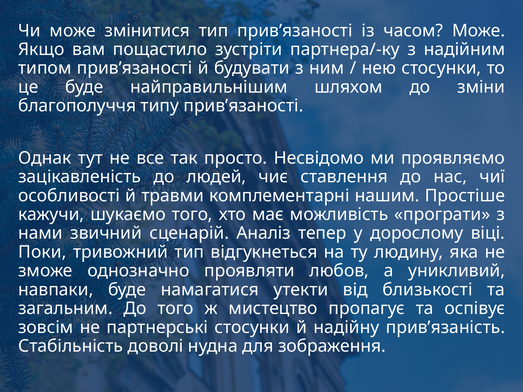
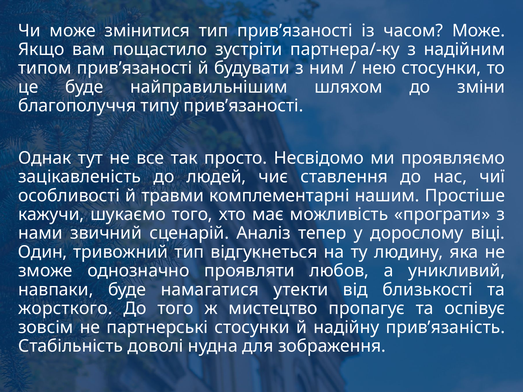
Поки: Поки -> Один
загальним: загальним -> жорсткого
